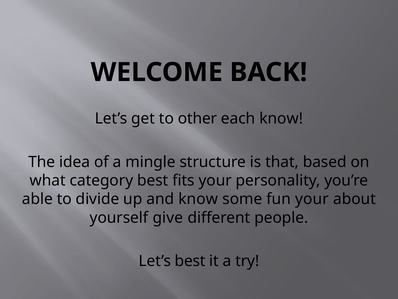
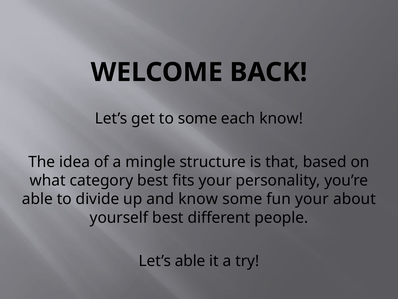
to other: other -> some
yourself give: give -> best
Let’s best: best -> able
